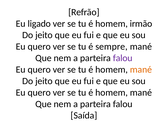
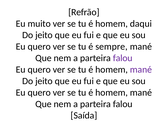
ligado: ligado -> muito
irmão: irmão -> daqui
mané at (141, 70) colour: orange -> purple
